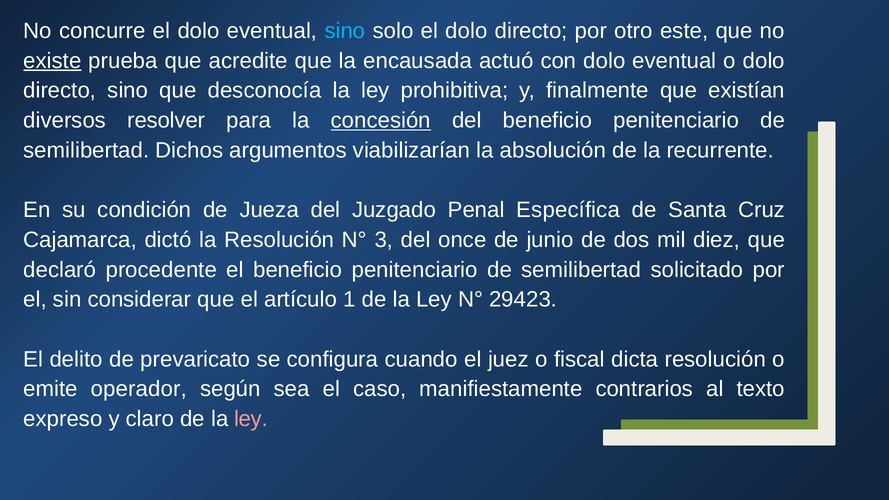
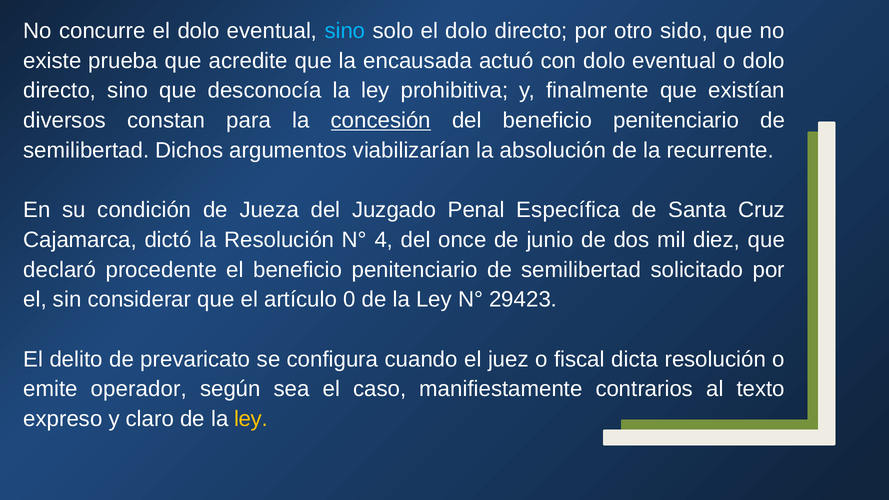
este: este -> sido
existe underline: present -> none
resolver: resolver -> constan
3: 3 -> 4
1: 1 -> 0
ley at (251, 419) colour: pink -> yellow
